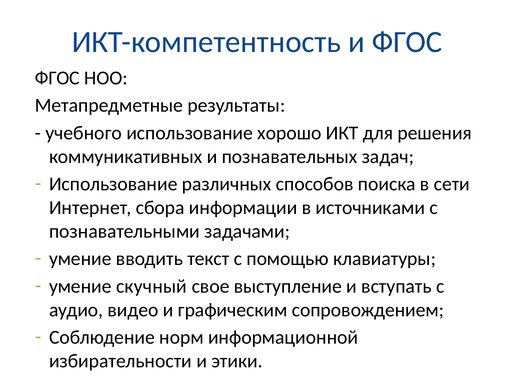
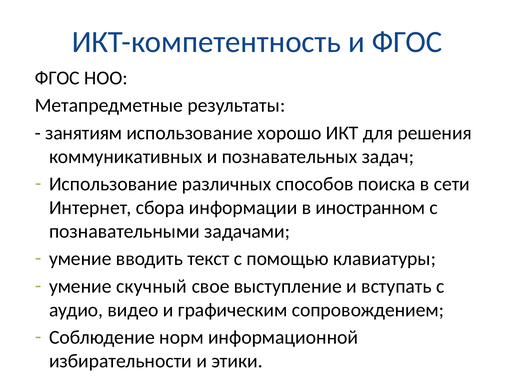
учебного: учебного -> занятиям
источниками: источниками -> иностранном
